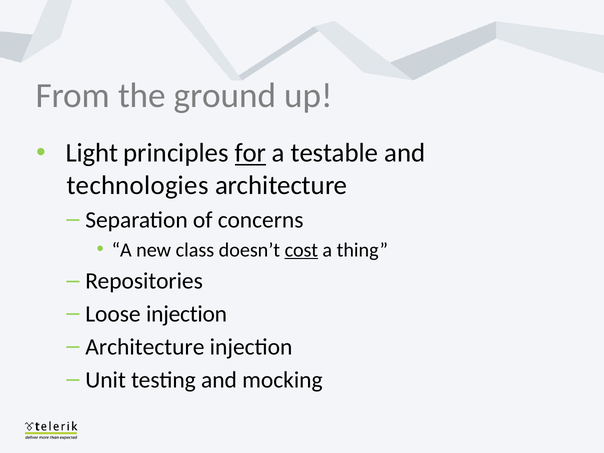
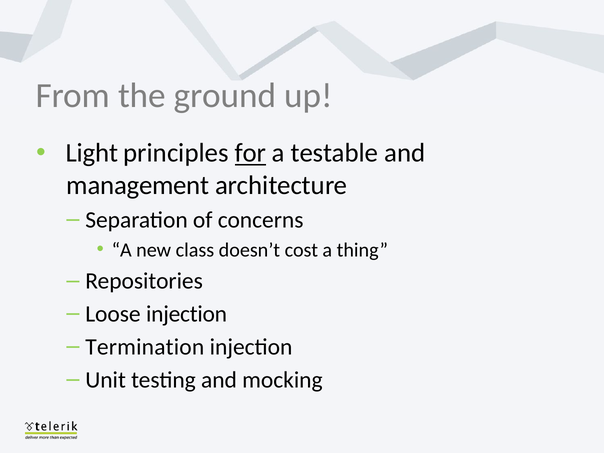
technologies: technologies -> management
cost underline: present -> none
Architecture at (145, 347): Architecture -> Termination
